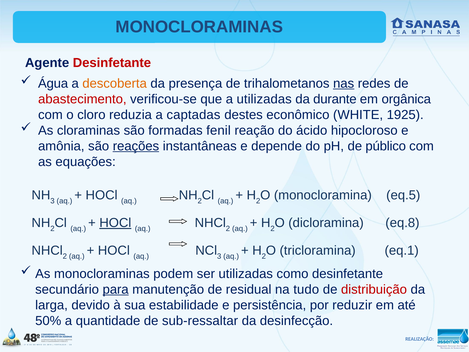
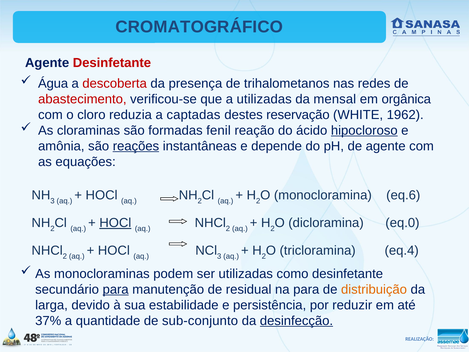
MONOCLORAMINAS at (199, 27): MONOCLORAMINAS -> CROMATOGRÁFICO
descoberta colour: orange -> red
nas underline: present -> none
durante: durante -> mensal
econômico: econômico -> reservação
1925: 1925 -> 1962
hipocloroso underline: none -> present
de público: público -> agente
eq.5: eq.5 -> eq.6
eq.8: eq.8 -> eq.0
eq.1: eq.1 -> eq.4
na tudo: tudo -> para
distribuição colour: red -> orange
50%: 50% -> 37%
sub-ressaltar: sub-ressaltar -> sub-conjunto
desinfecção underline: none -> present
